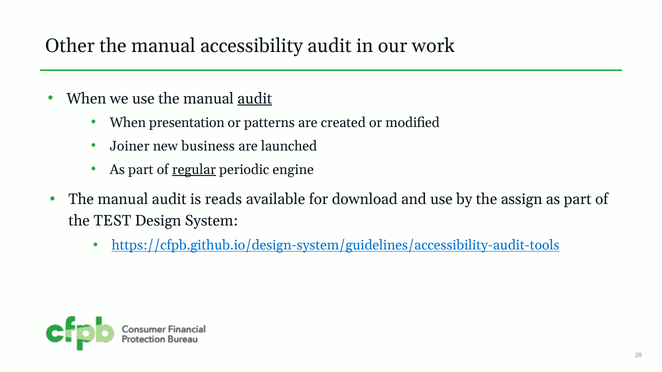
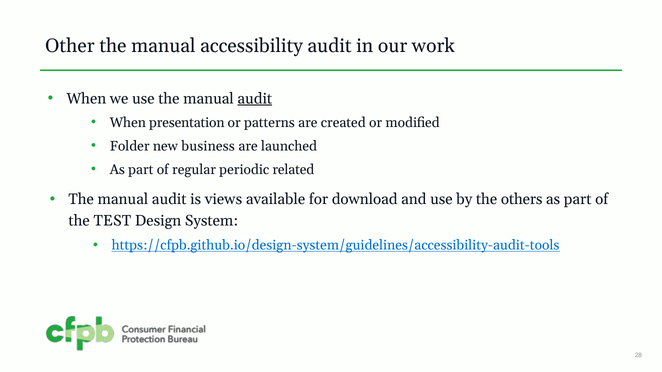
Joiner: Joiner -> Folder
regular underline: present -> none
engine: engine -> related
reads: reads -> views
assign: assign -> others
